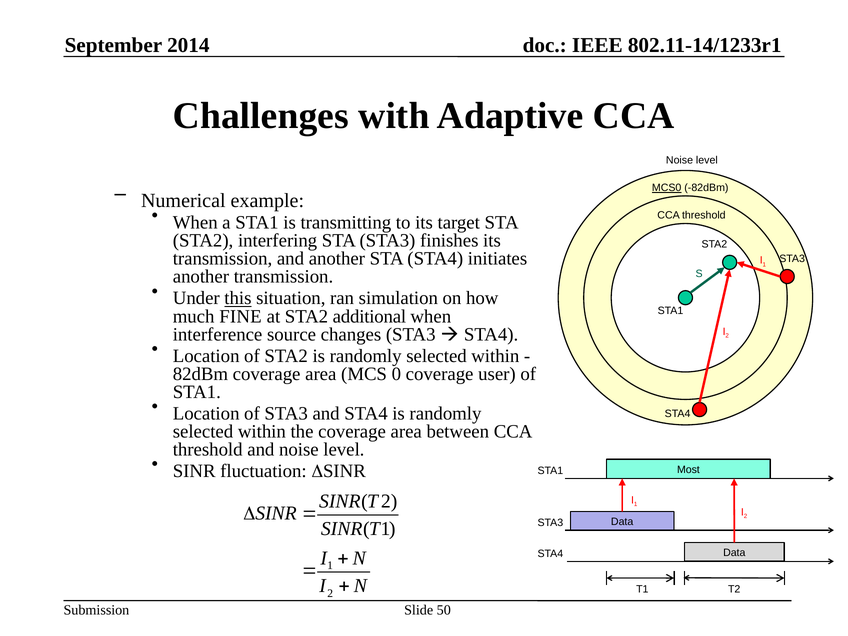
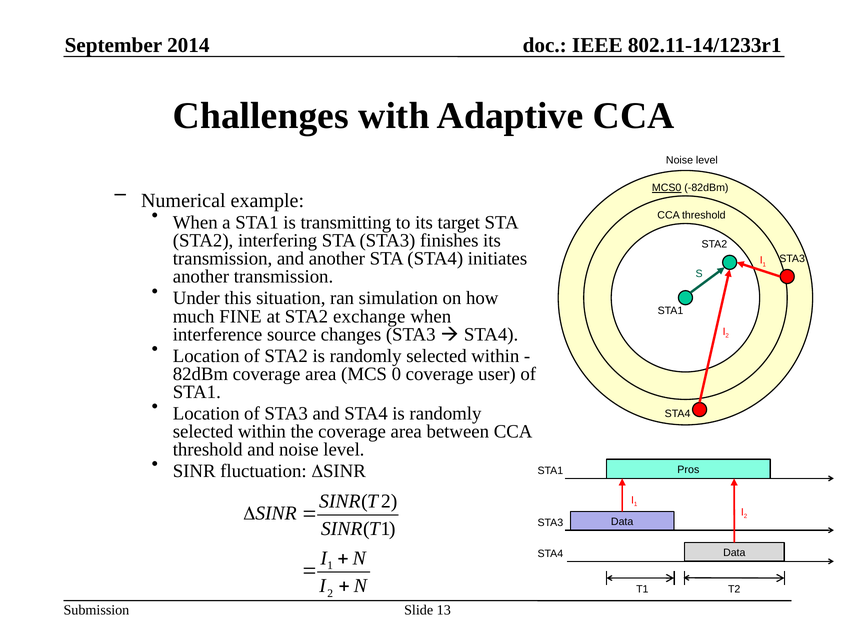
this underline: present -> none
additional: additional -> exchange
Most: Most -> Pros
50: 50 -> 13
